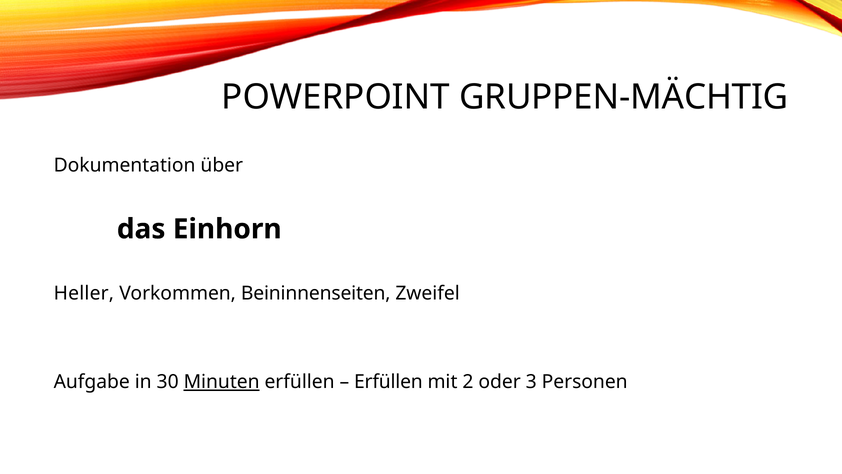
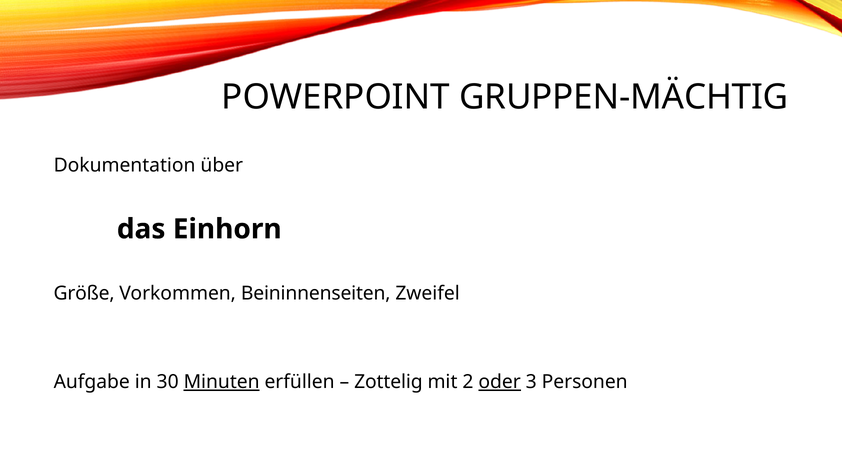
Heller: Heller -> Größe
Erfüllen at (388, 382): Erfüllen -> Zottelig
oder underline: none -> present
